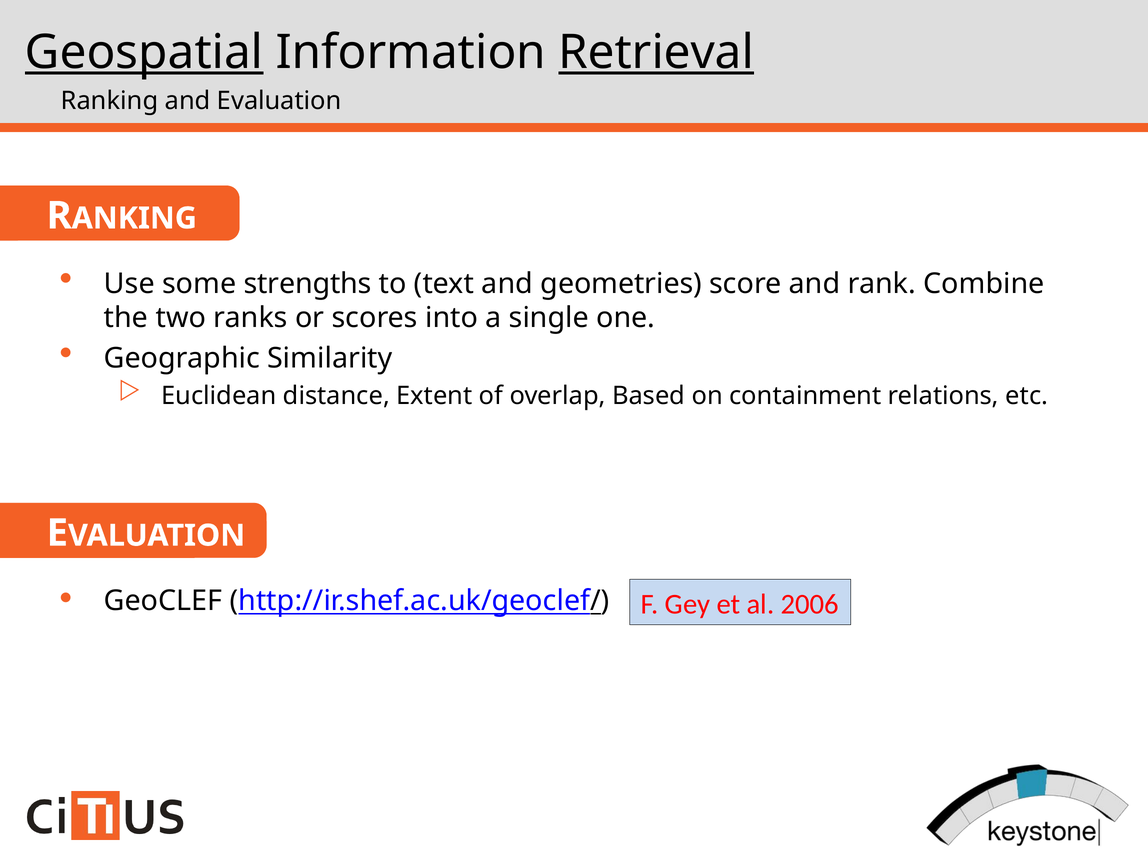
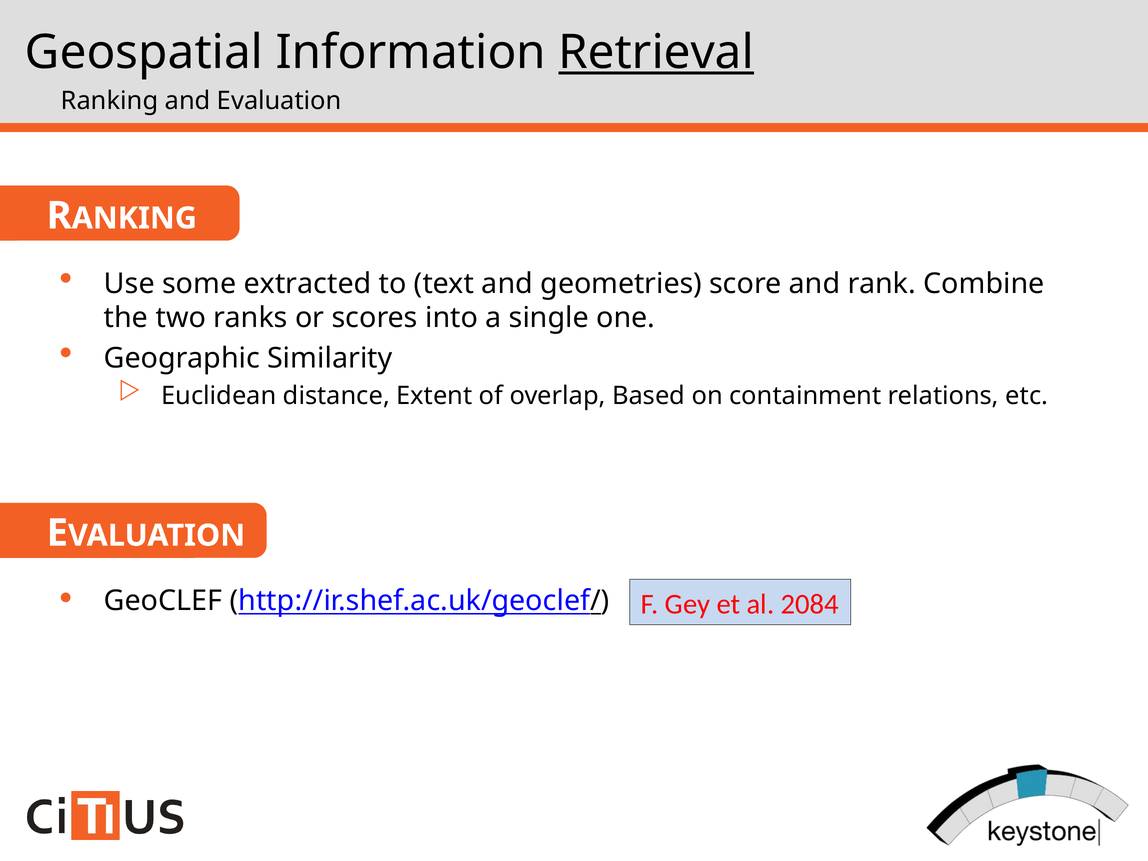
Geospatial underline: present -> none
strengths: strengths -> extracted
2006: 2006 -> 2084
